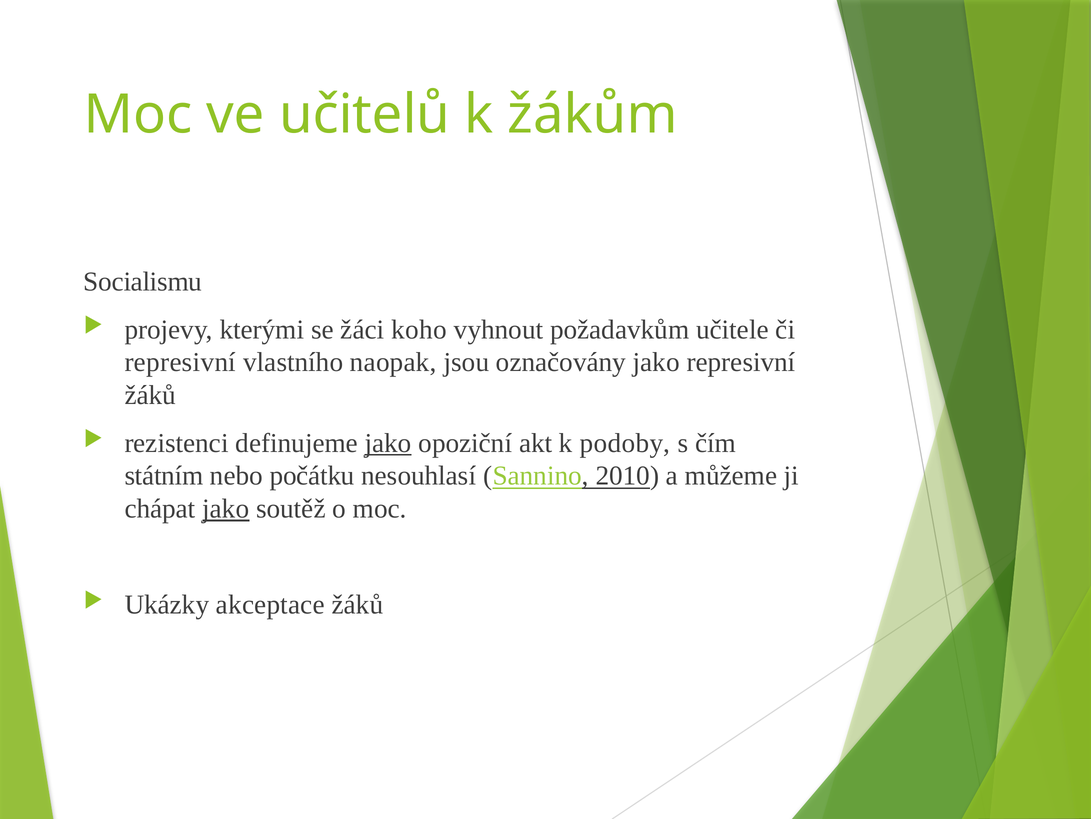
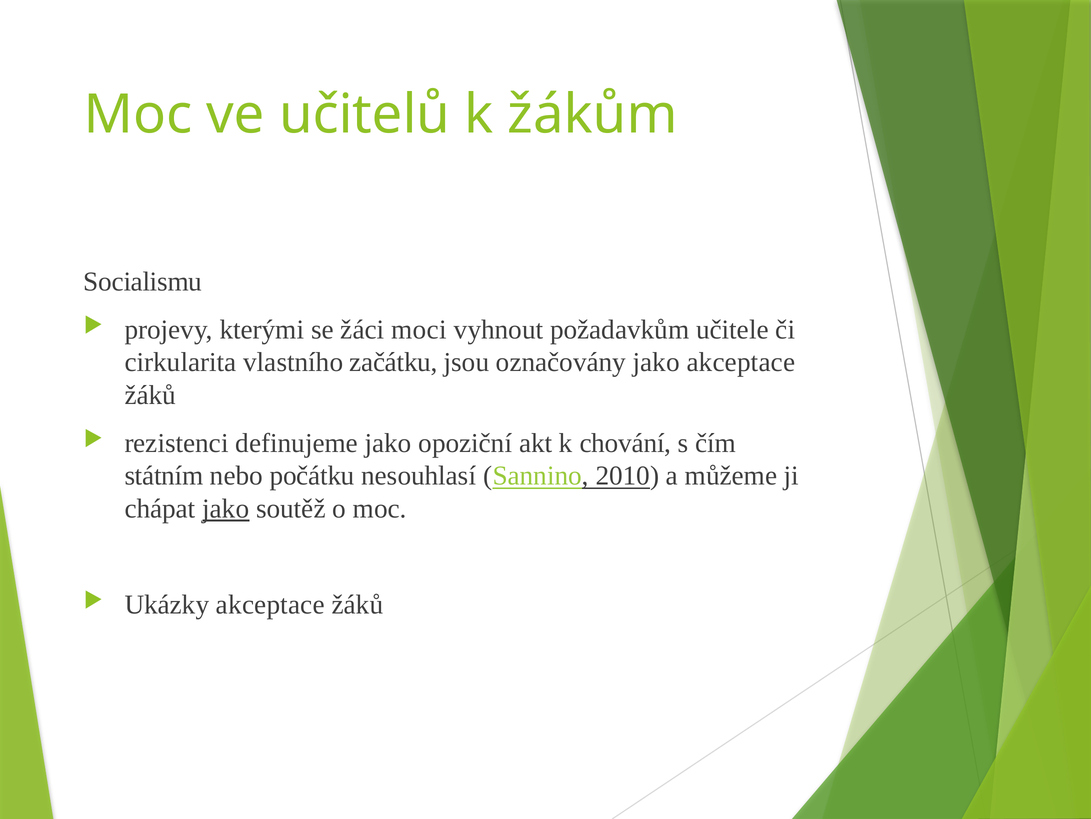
koho: koho -> moci
represivní at (180, 362): represivní -> cirkularita
naopak: naopak -> začátku
jako represivní: represivní -> akceptace
jako at (388, 443) underline: present -> none
podoby: podoby -> chování
